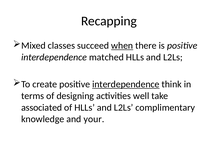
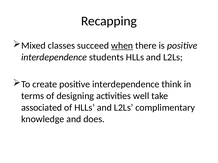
matched: matched -> students
interdependence at (126, 85) underline: present -> none
your: your -> does
